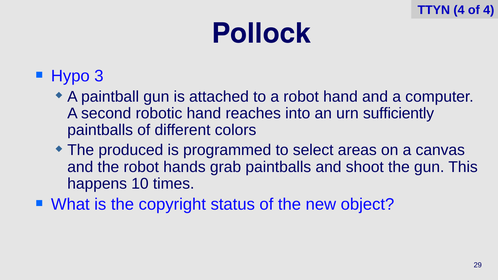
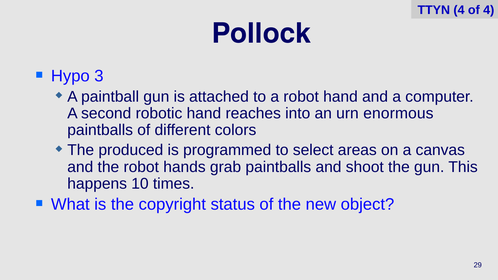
sufficiently: sufficiently -> enormous
